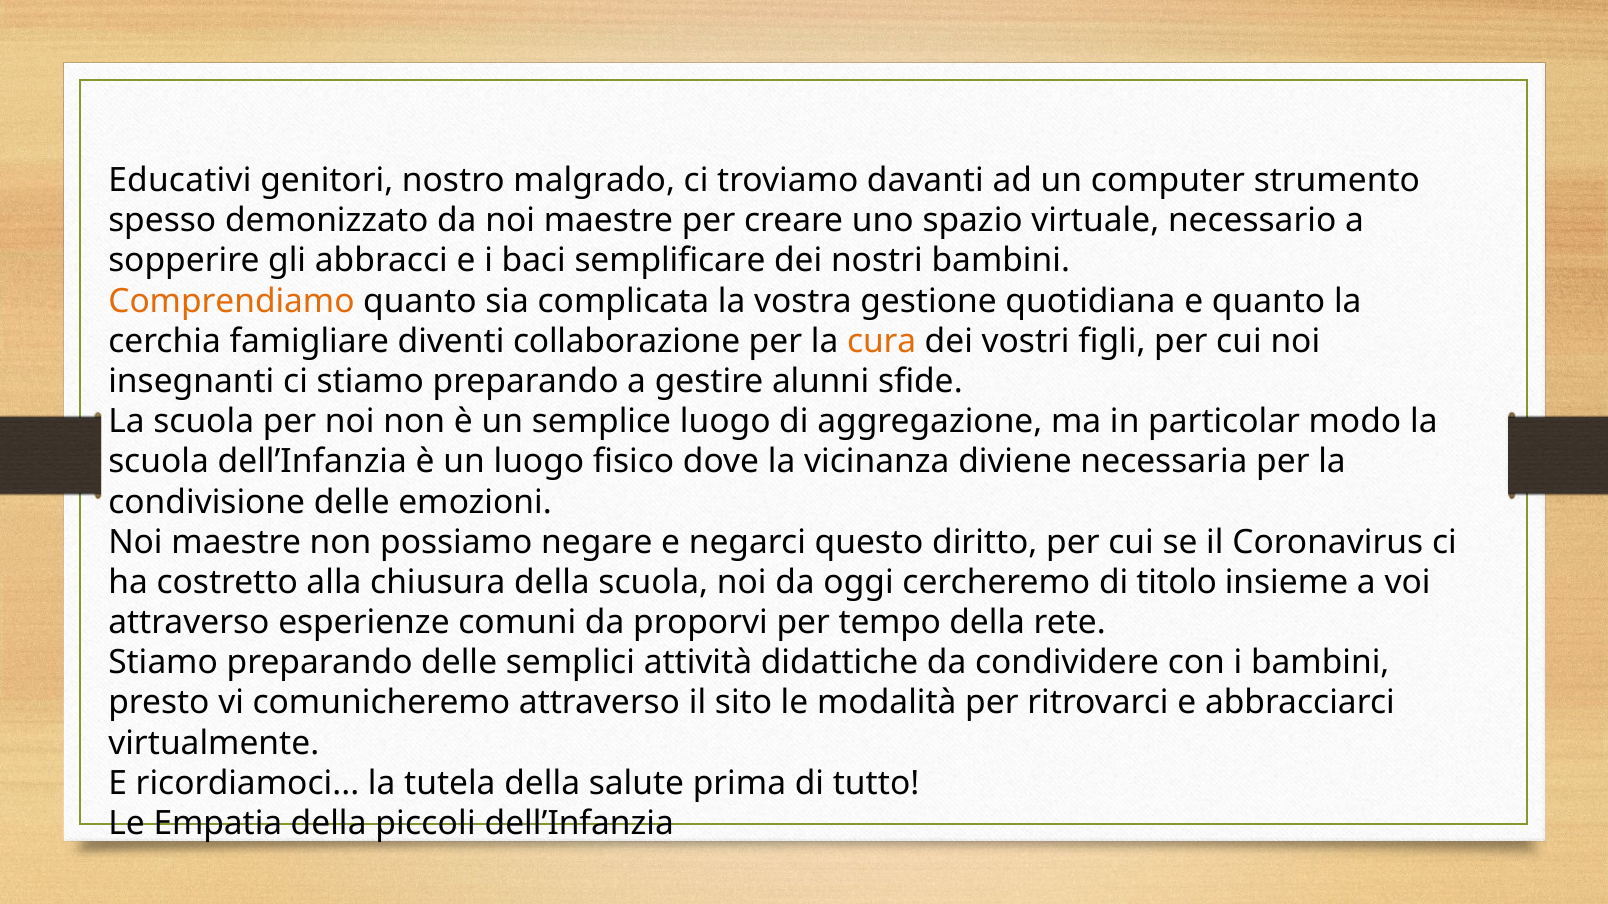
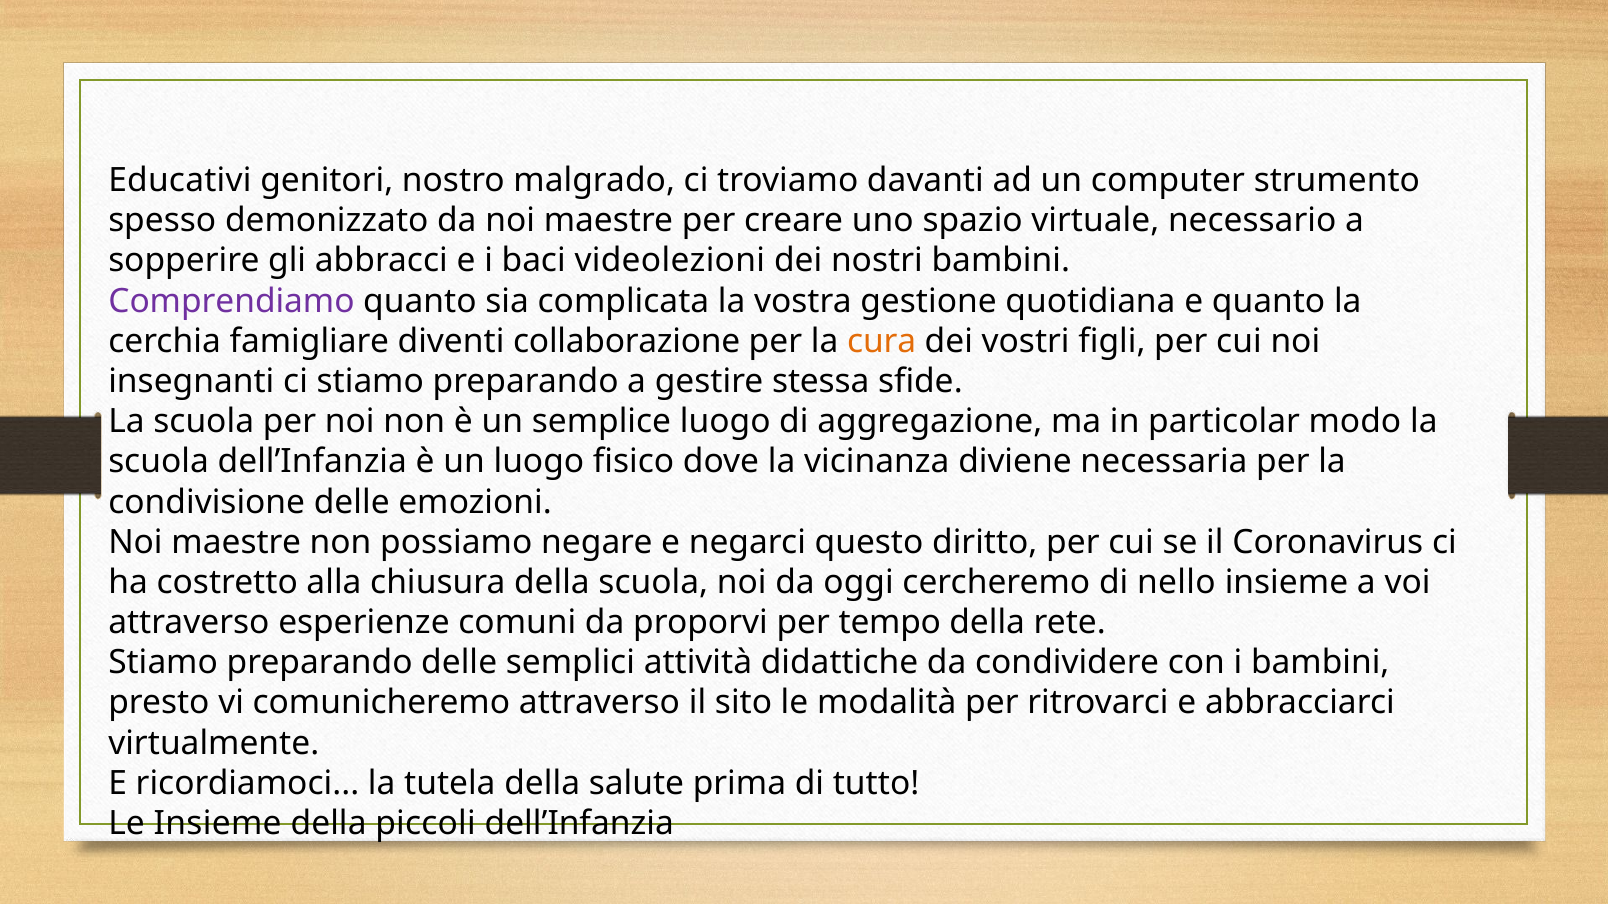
semplificare: semplificare -> videolezioni
Comprendiamo colour: orange -> purple
alunni: alunni -> stessa
titolo: titolo -> nello
Le Empatia: Empatia -> Insieme
